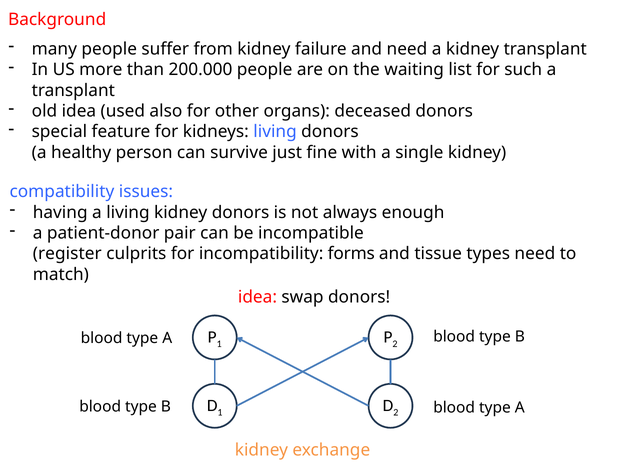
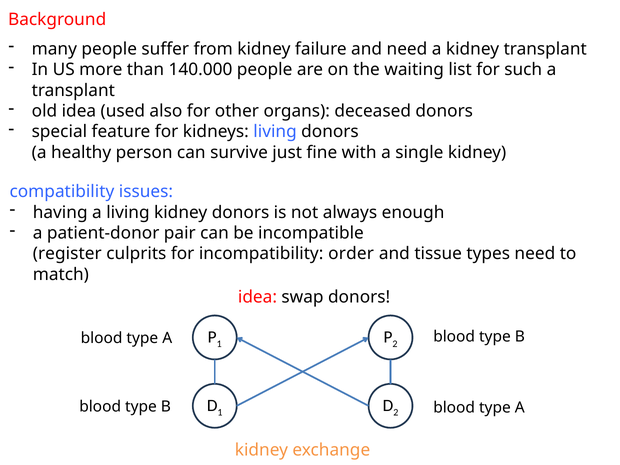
200.000: 200.000 -> 140.000
forms: forms -> order
